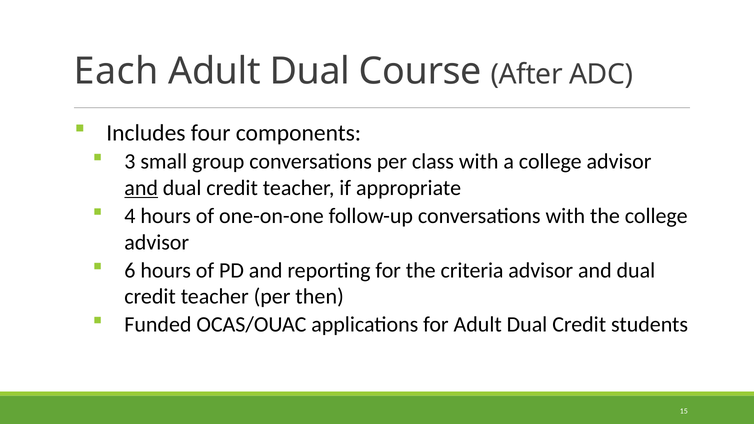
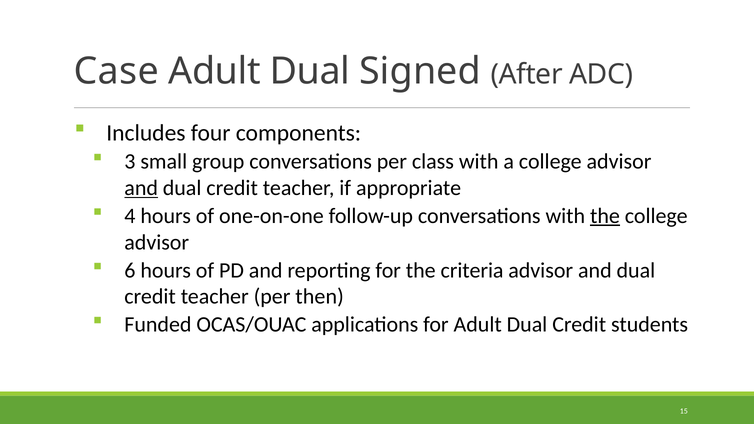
Each: Each -> Case
Course: Course -> Signed
the at (605, 216) underline: none -> present
